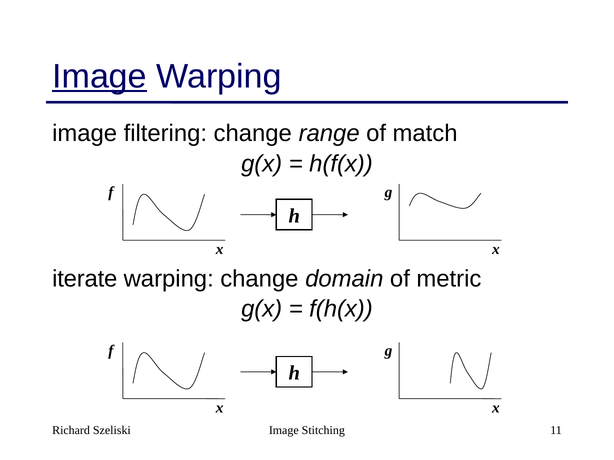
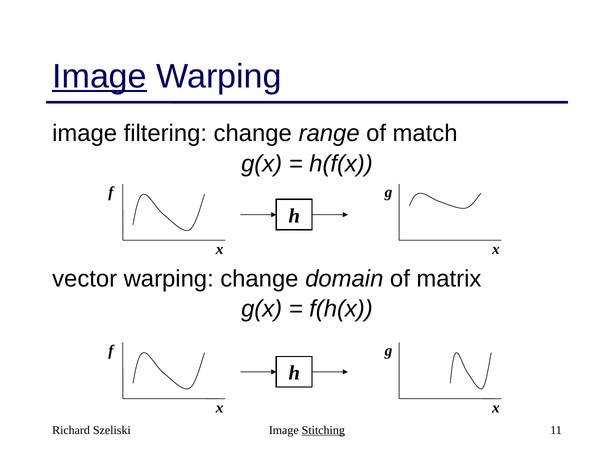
iterate: iterate -> vector
metric: metric -> matrix
Stitching underline: none -> present
